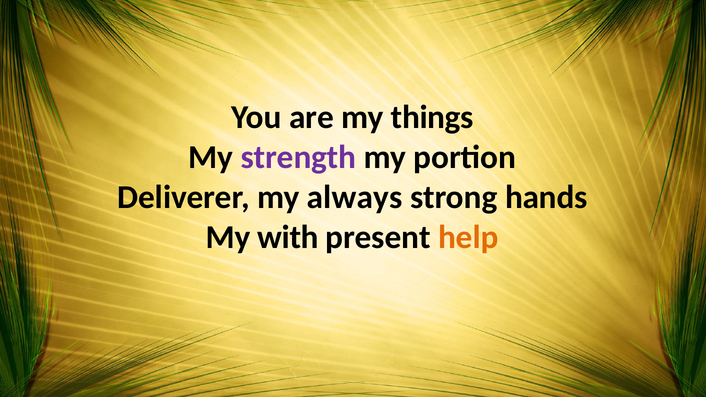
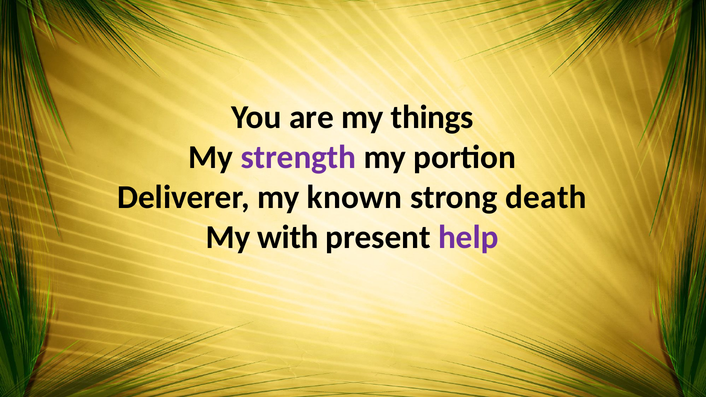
always: always -> known
hands: hands -> death
help colour: orange -> purple
